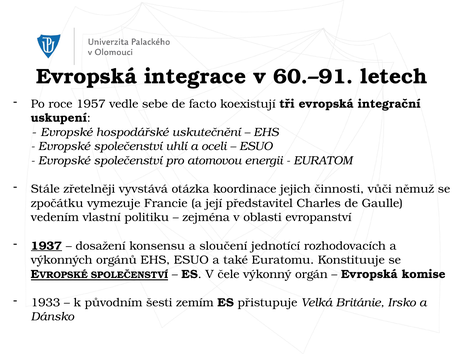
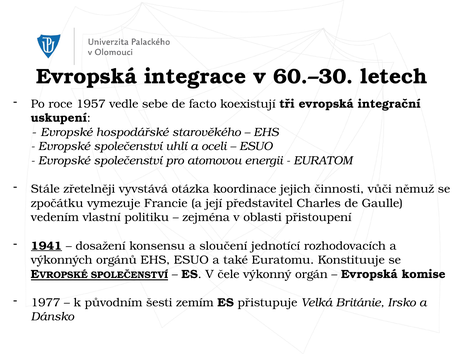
60.–91: 60.–91 -> 60.–30
uskutečnění: uskutečnění -> starověkého
evropanství: evropanství -> přistoupení
1937: 1937 -> 1941
1933: 1933 -> 1977
